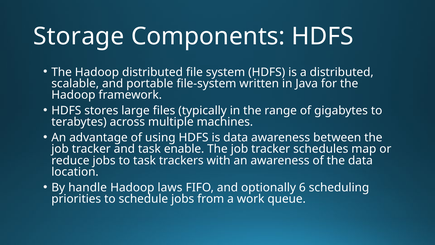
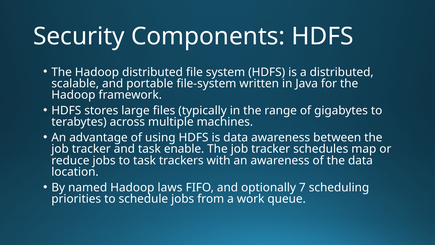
Storage: Storage -> Security
handle: handle -> named
6: 6 -> 7
